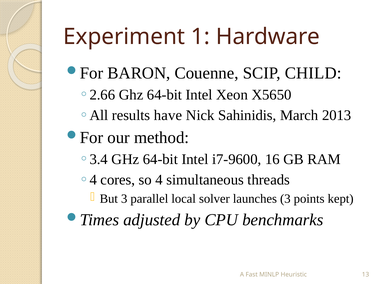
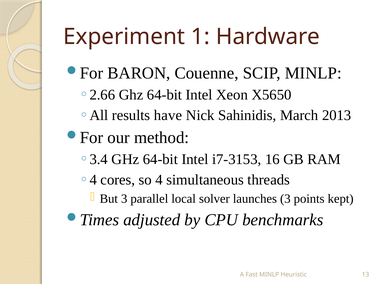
SCIP CHILD: CHILD -> MINLP
i7-9600: i7-9600 -> i7-3153
